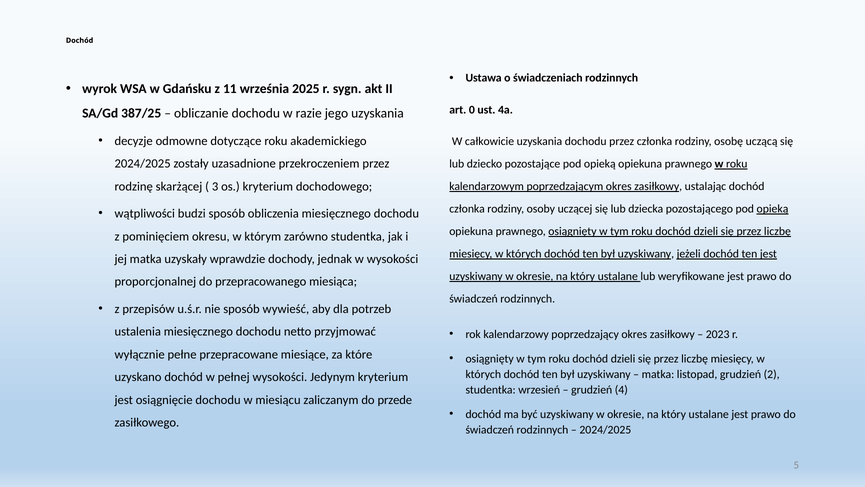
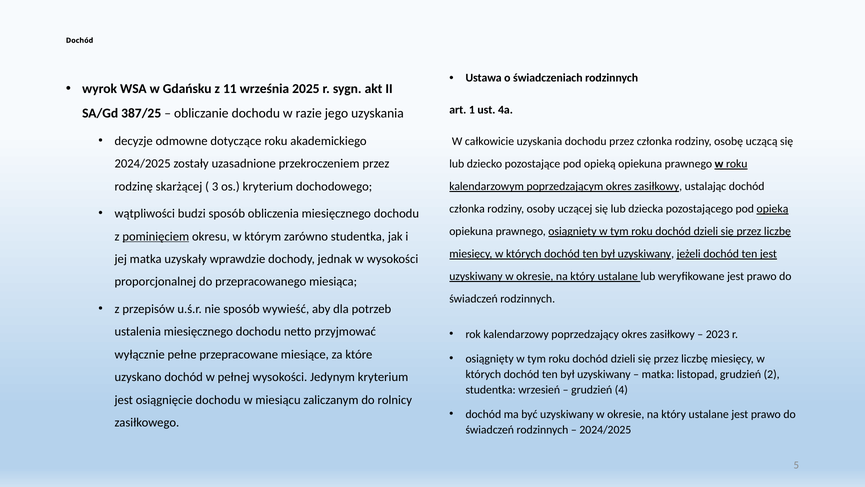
0: 0 -> 1
pominięciem underline: none -> present
przede: przede -> rolnicy
